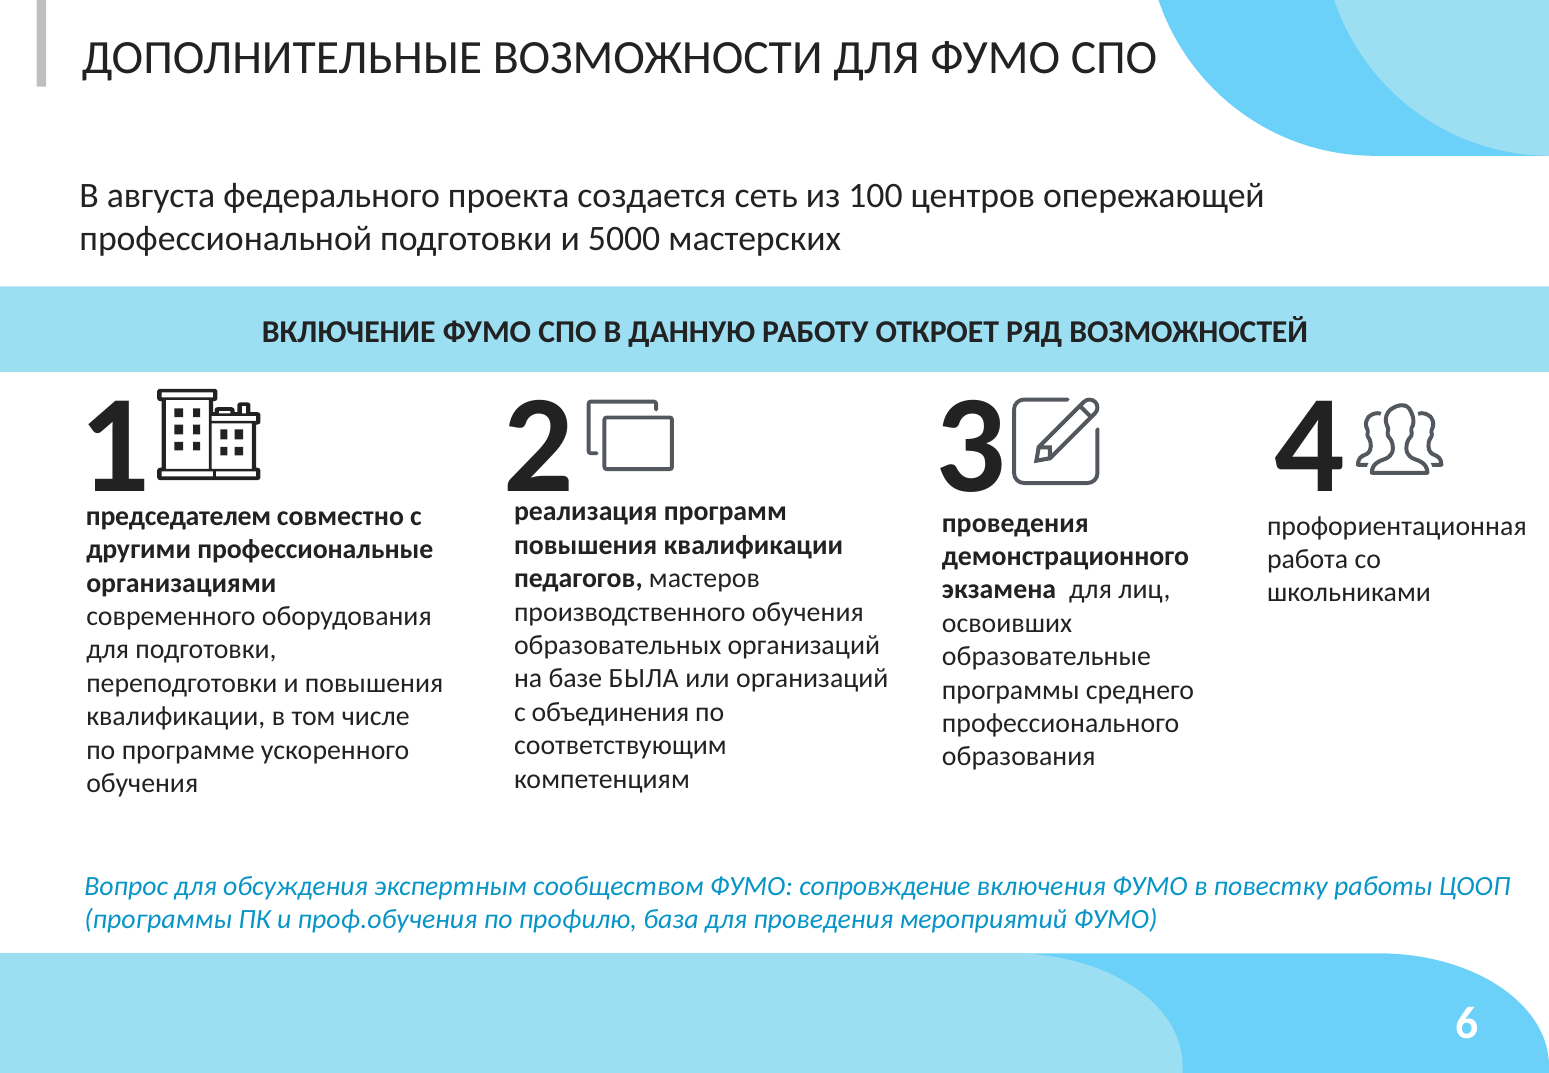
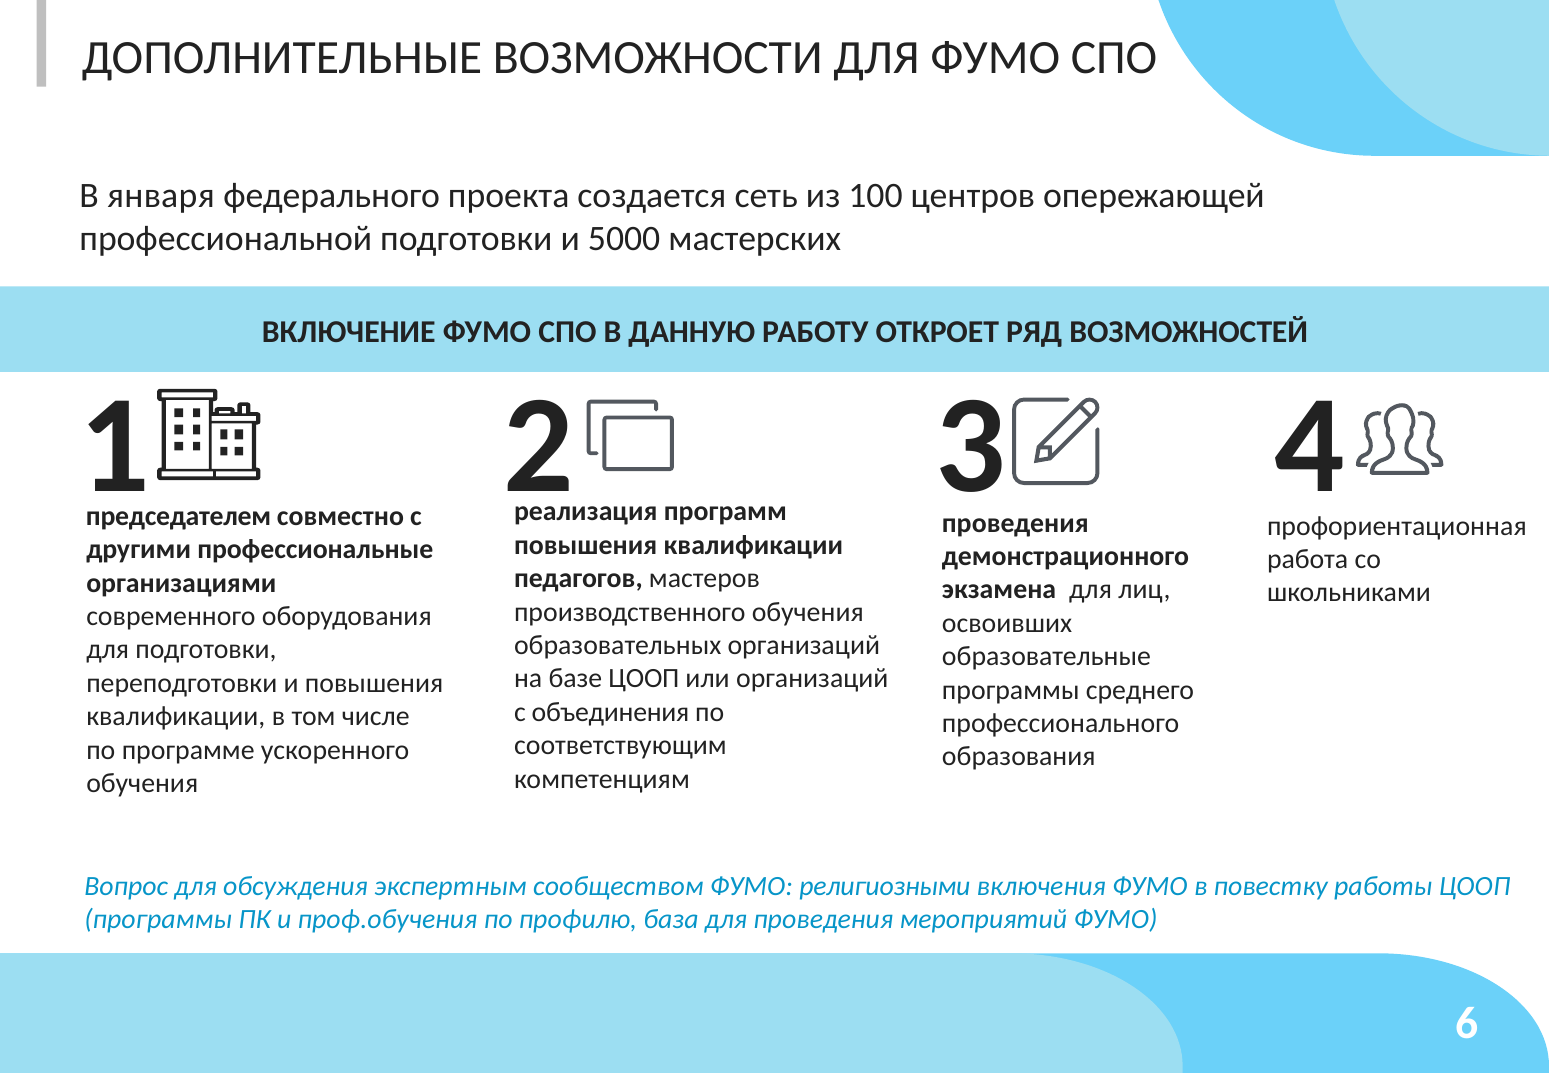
августа: августа -> января
базе БЫЛА: БЫЛА -> ЦООП
сопровждение: сопровждение -> религиозными
